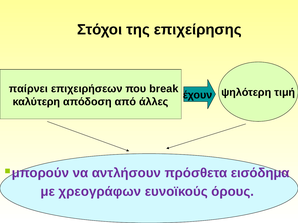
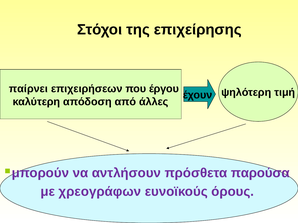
break: break -> έργου
εισόδημα: εισόδημα -> παρούσα
